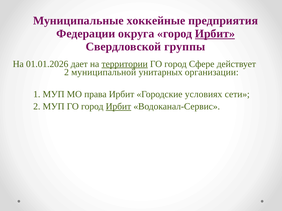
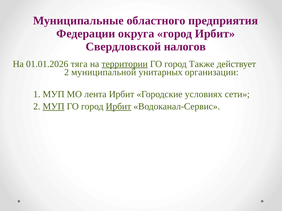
хоккейные: хоккейные -> областного
Ирбит at (215, 34) underline: present -> none
группы: группы -> налогов
дает: дает -> тяга
Сфере: Сфере -> Также
права: права -> лента
МУП at (54, 107) underline: none -> present
